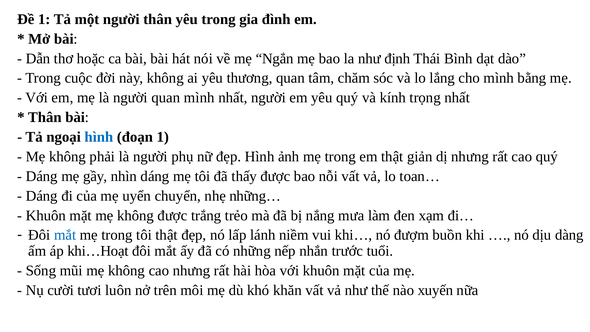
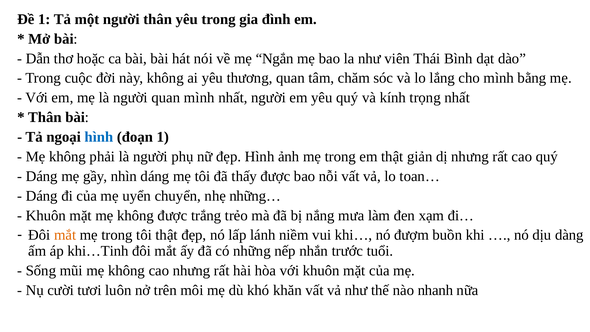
định: định -> viên
mắt at (65, 235) colour: blue -> orange
khi…Hoạt: khi…Hoạt -> khi…Tinh
xuyến: xuyến -> nhanh
